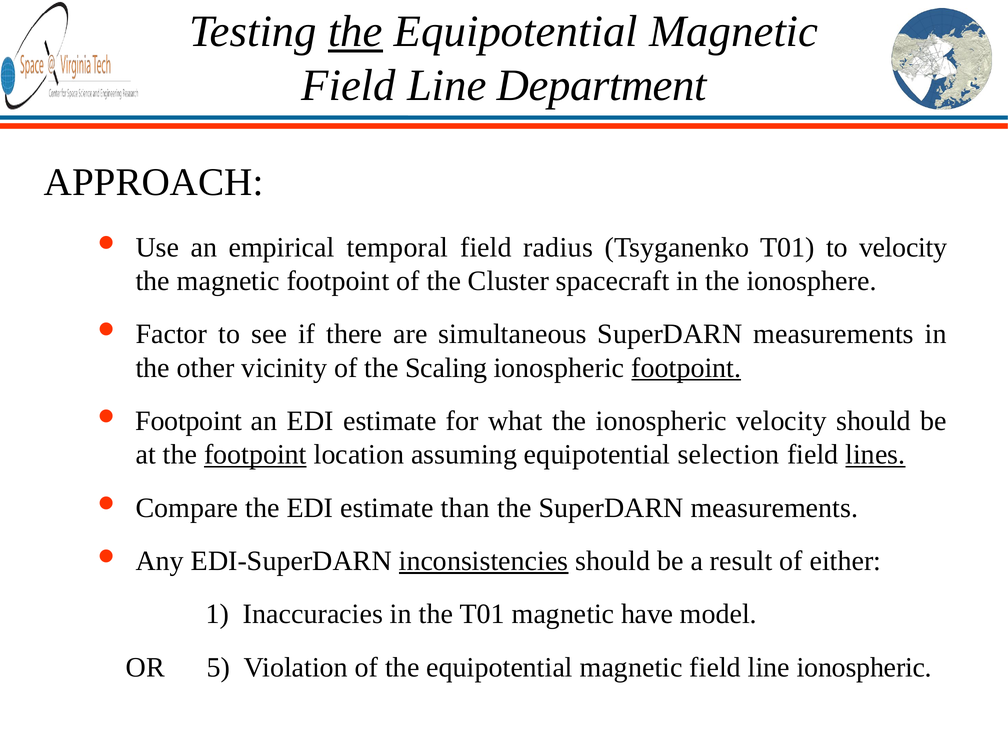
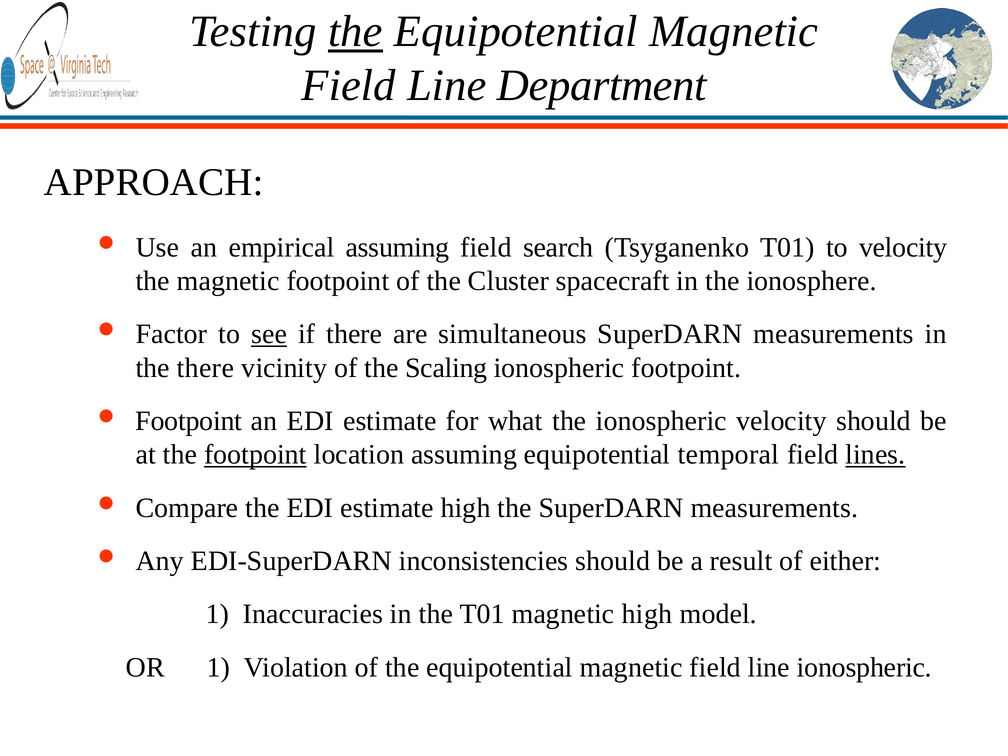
empirical temporal: temporal -> assuming
radius: radius -> search
see underline: none -> present
the other: other -> there
footpoint at (686, 368) underline: present -> none
selection: selection -> temporal
estimate than: than -> high
inconsistencies underline: present -> none
magnetic have: have -> high
OR 5: 5 -> 1
